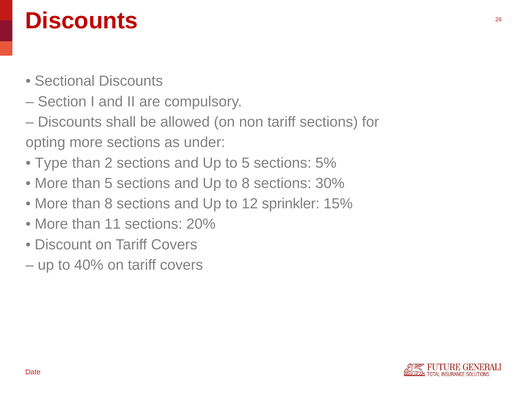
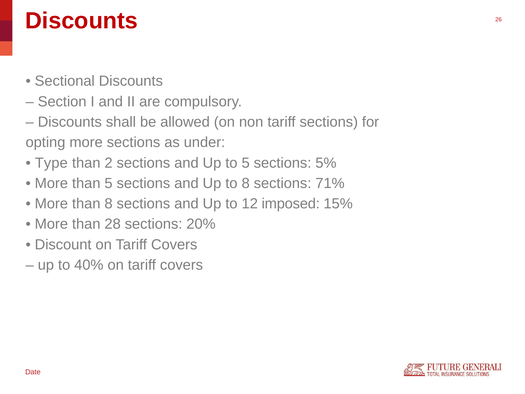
30%: 30% -> 71%
sprinkler: sprinkler -> imposed
11: 11 -> 28
